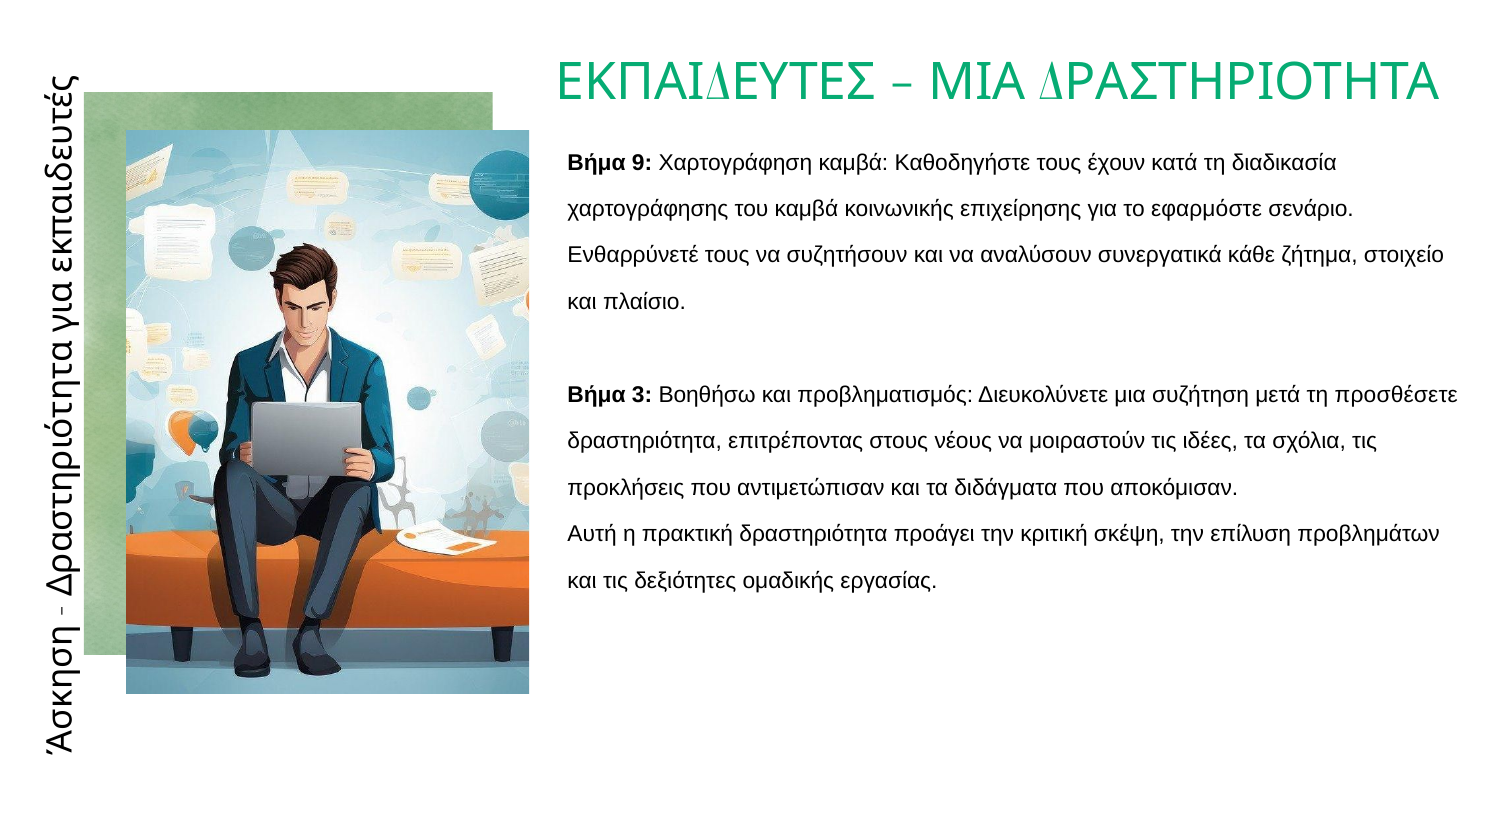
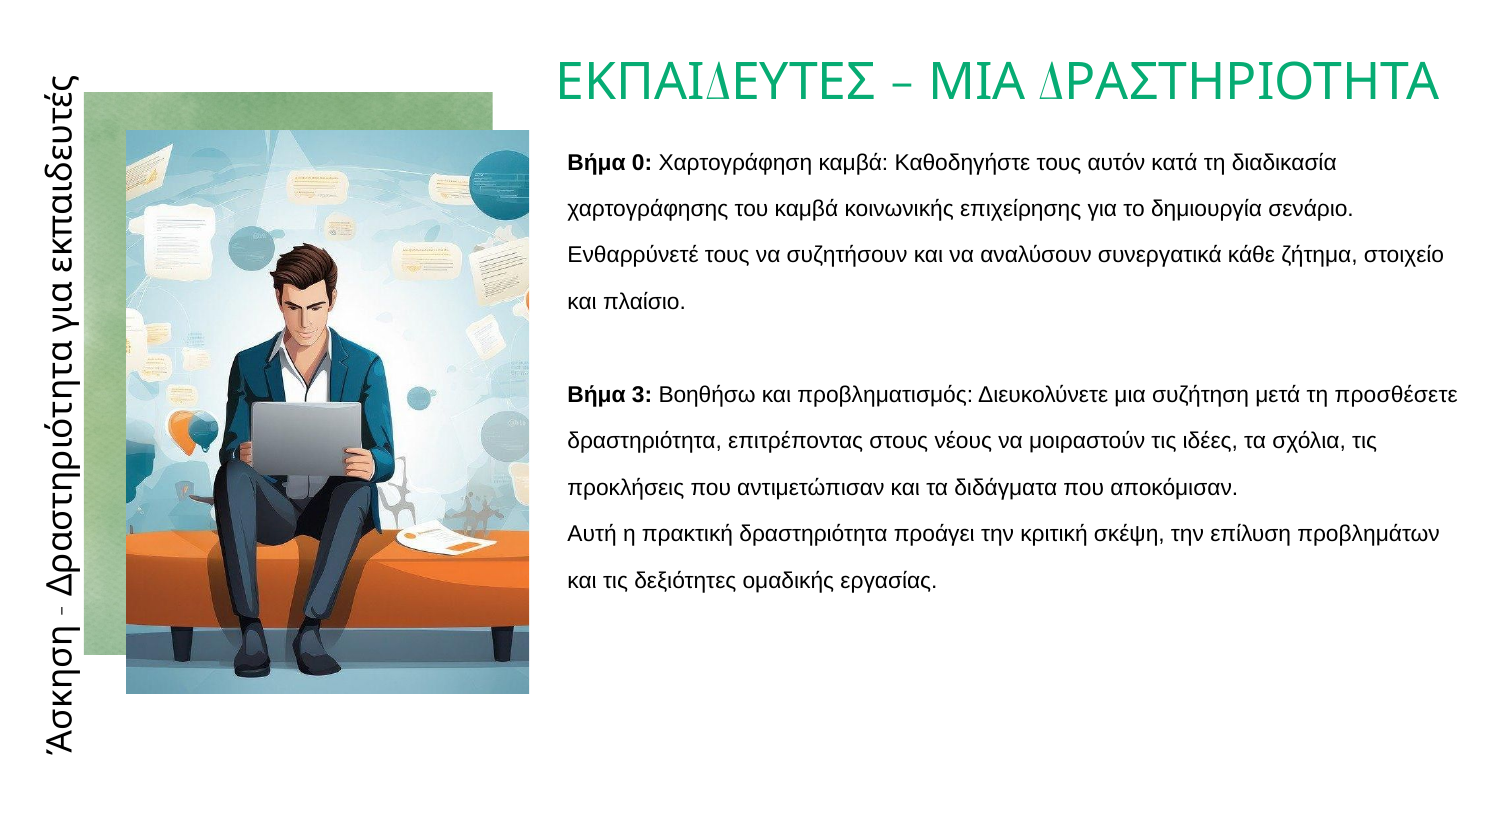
9: 9 -> 0
έχουν: έχουν -> αυτόν
εφαρμόστε: εφαρμόστε -> δημιουργία
